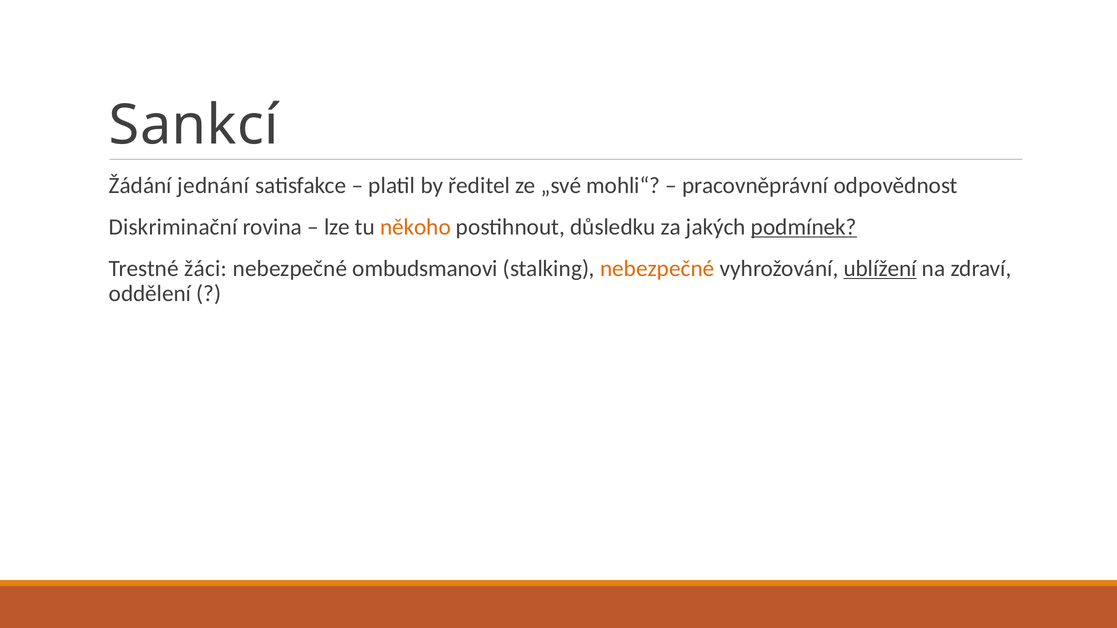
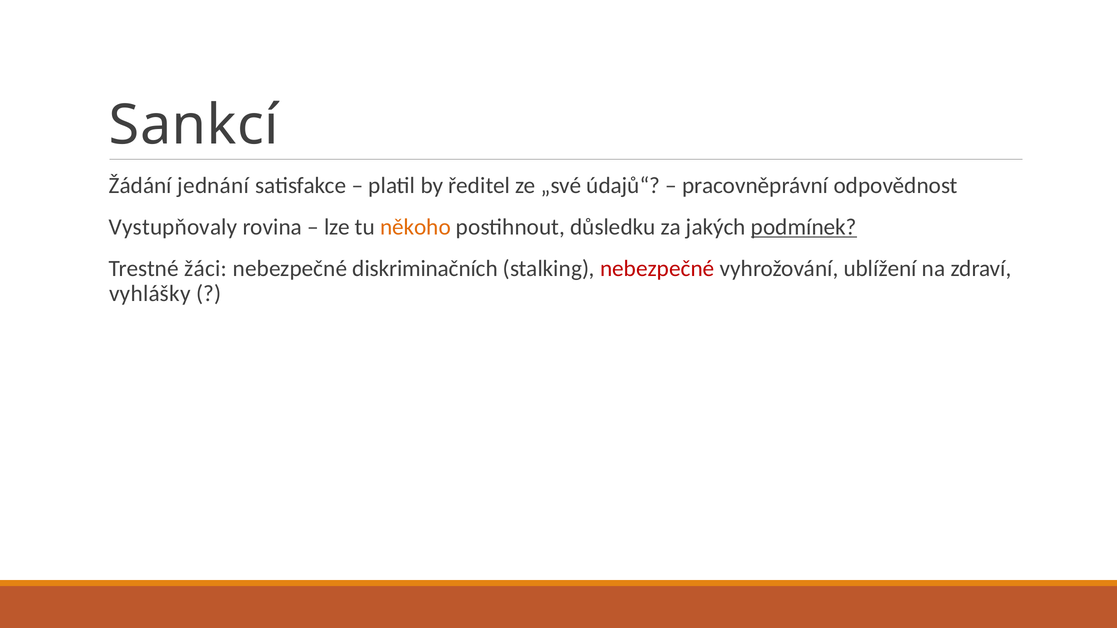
mohli“: mohli“ -> údajů“
Diskriminační: Diskriminační -> Vystupňovaly
ombudsmanovi: ombudsmanovi -> diskriminačních
nebezpečné at (657, 269) colour: orange -> red
ublížení underline: present -> none
oddělení: oddělení -> vyhlášky
